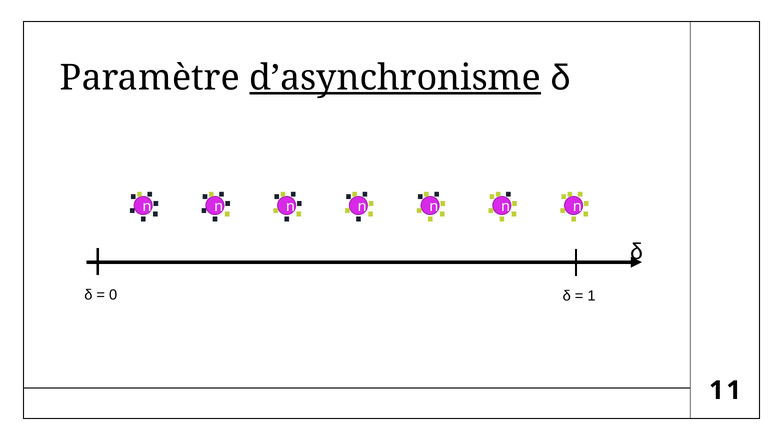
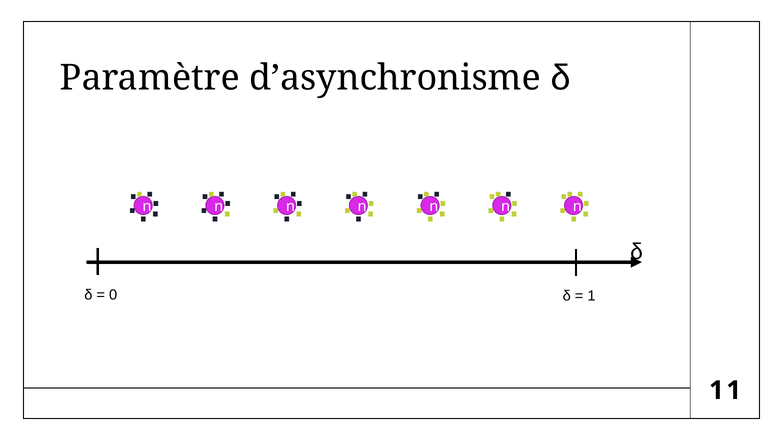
d’asynchronisme underline: present -> none
